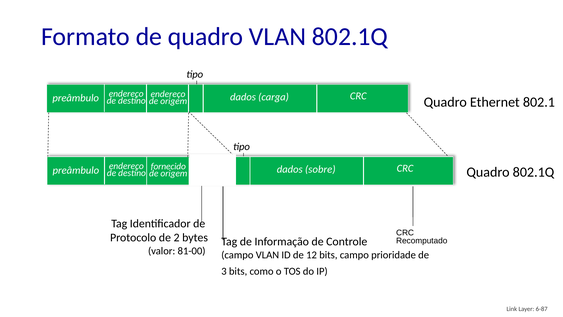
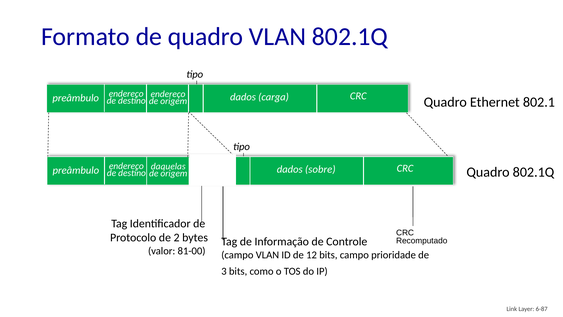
fornecido: fornecido -> daquelas
